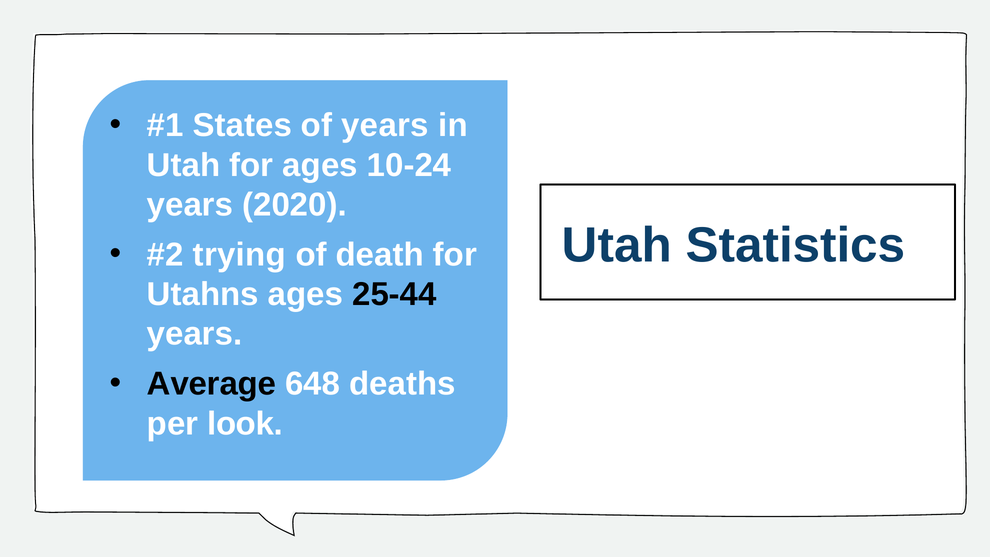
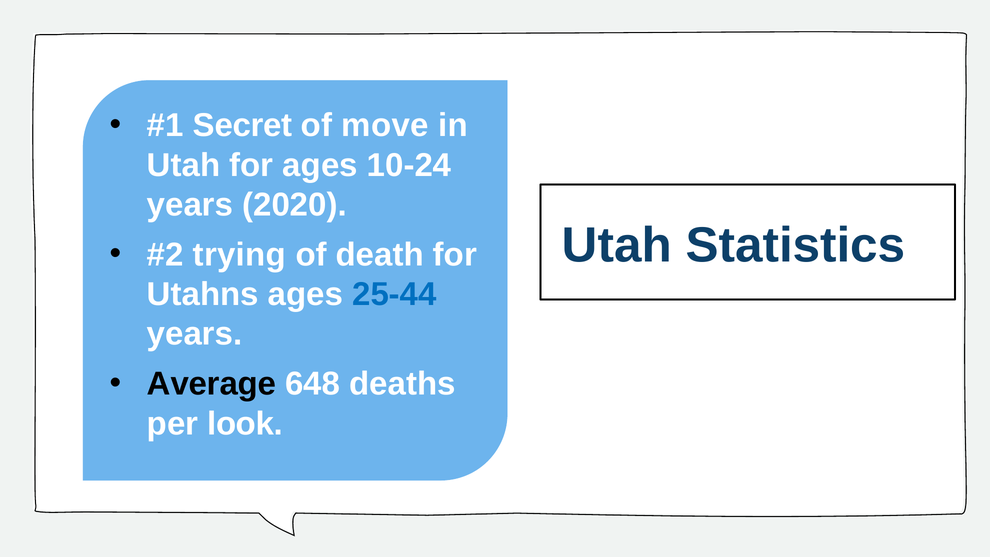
States: States -> Secret
of years: years -> move
25-44 colour: black -> blue
